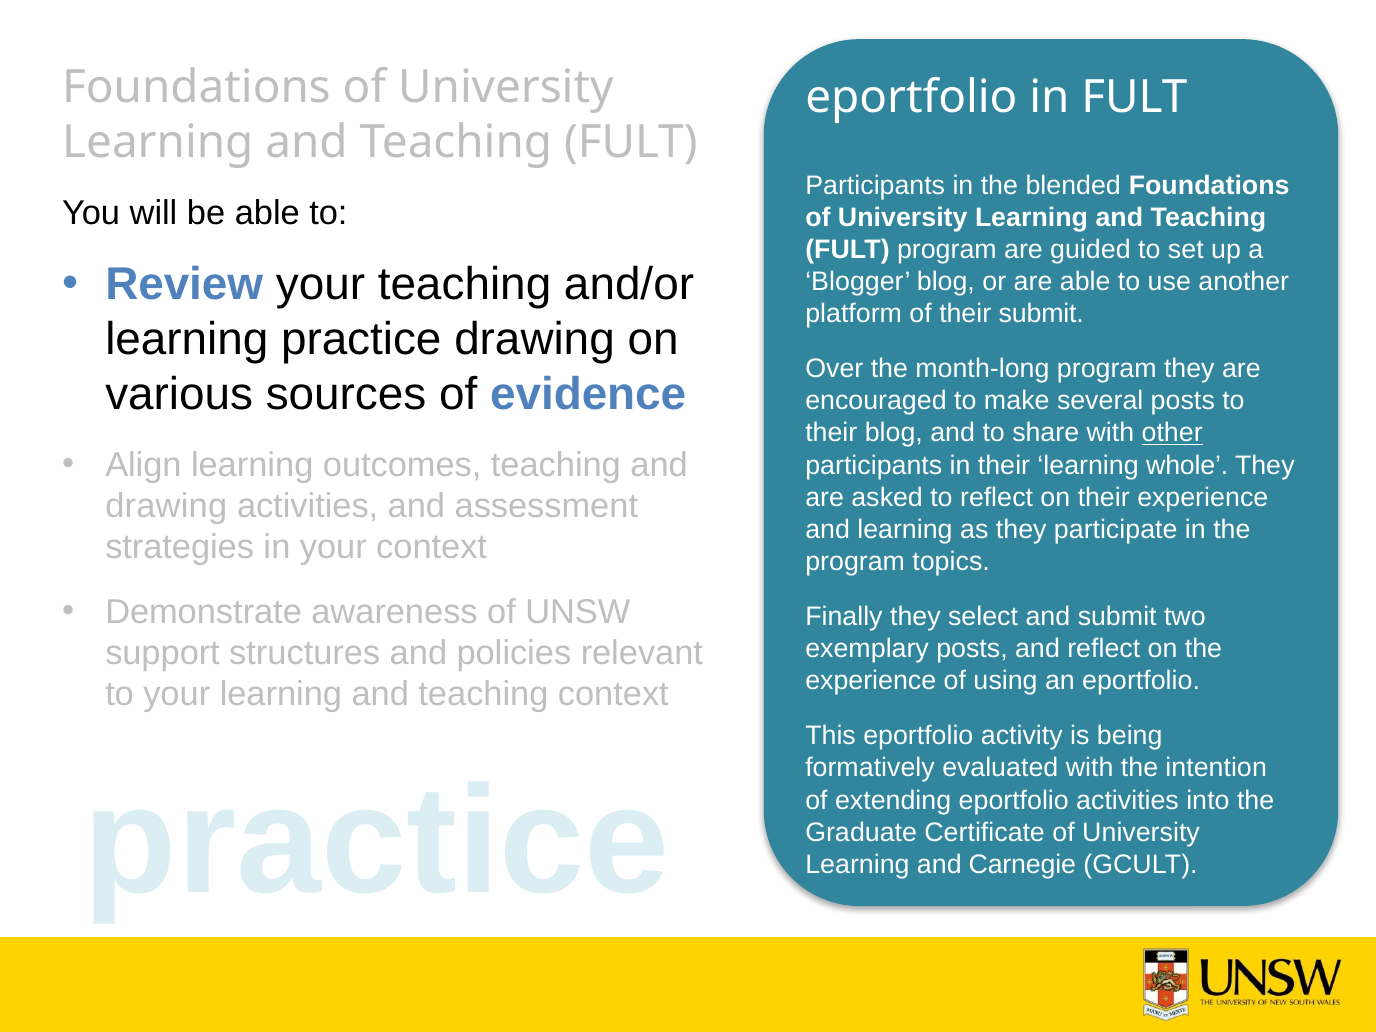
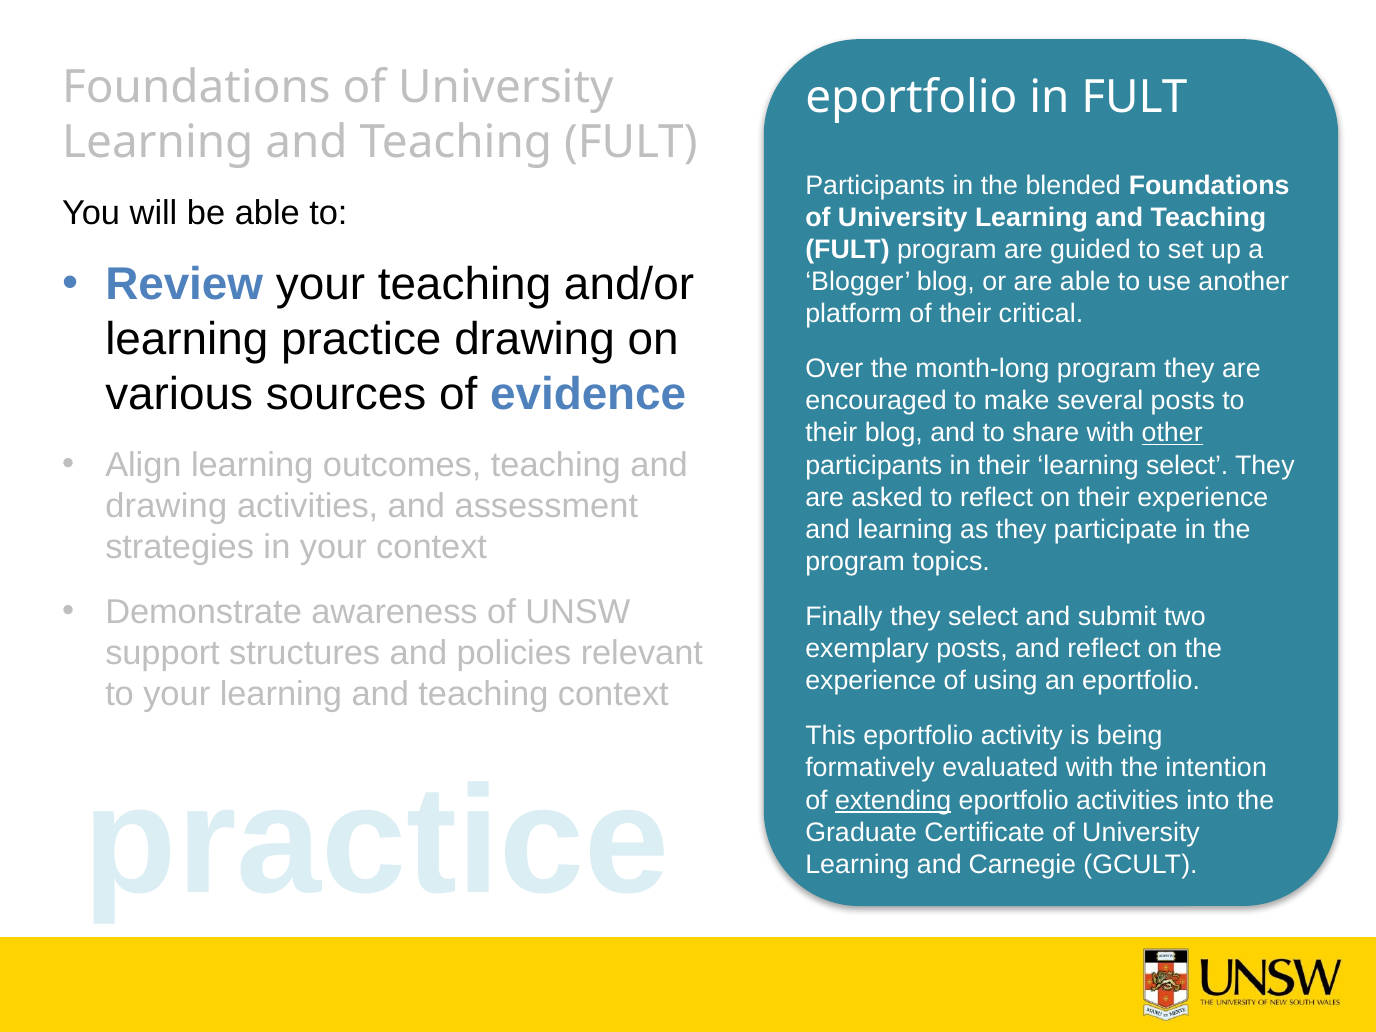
their submit: submit -> critical
learning whole: whole -> select
extending underline: none -> present
